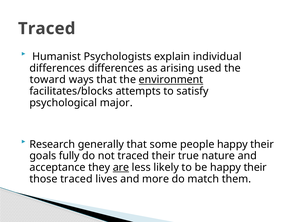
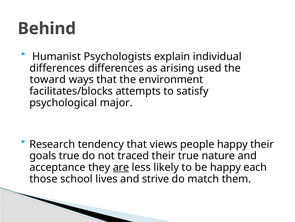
Traced at (47, 28): Traced -> Behind
environment underline: present -> none
generally: generally -> tendency
some: some -> views
goals fully: fully -> true
be happy their: their -> each
those traced: traced -> school
more: more -> strive
